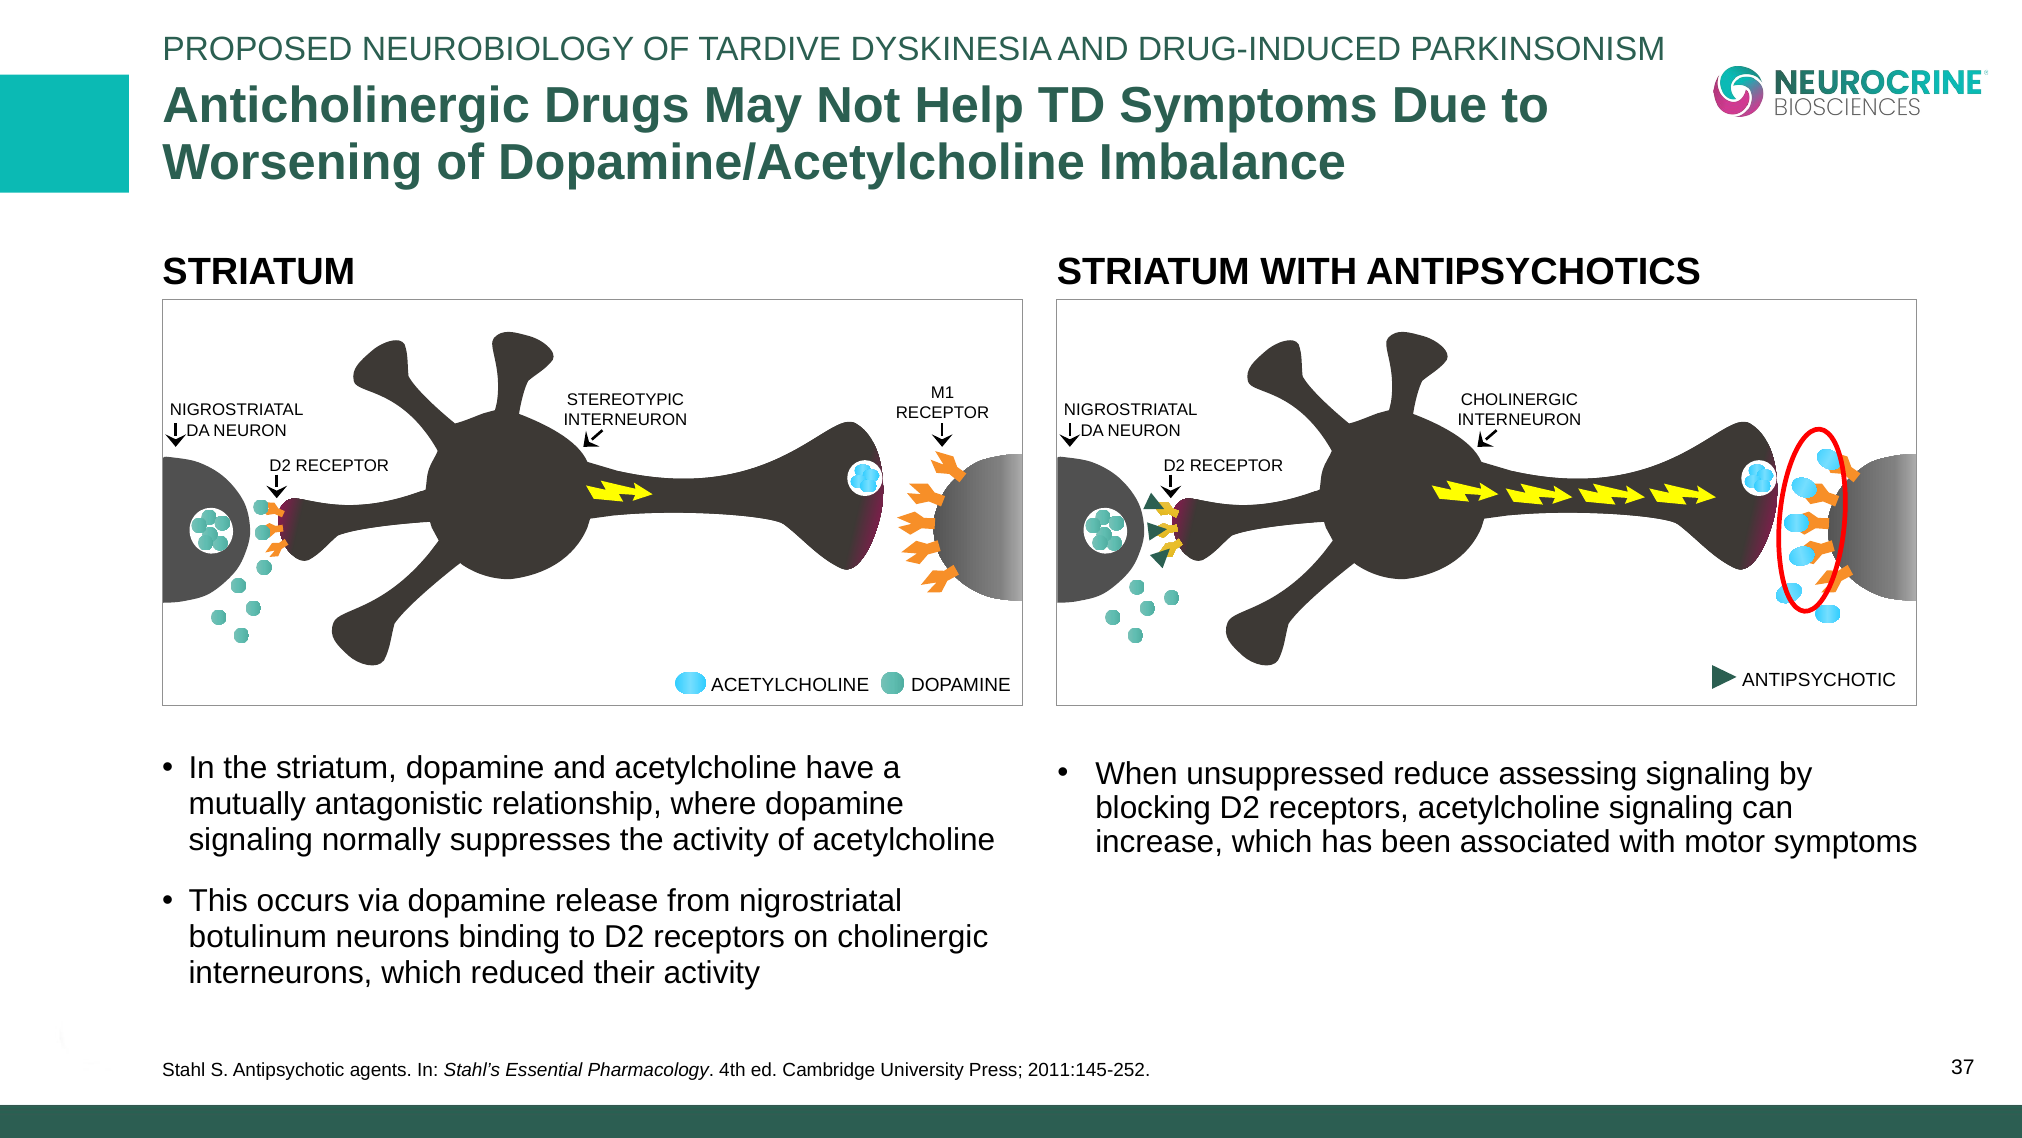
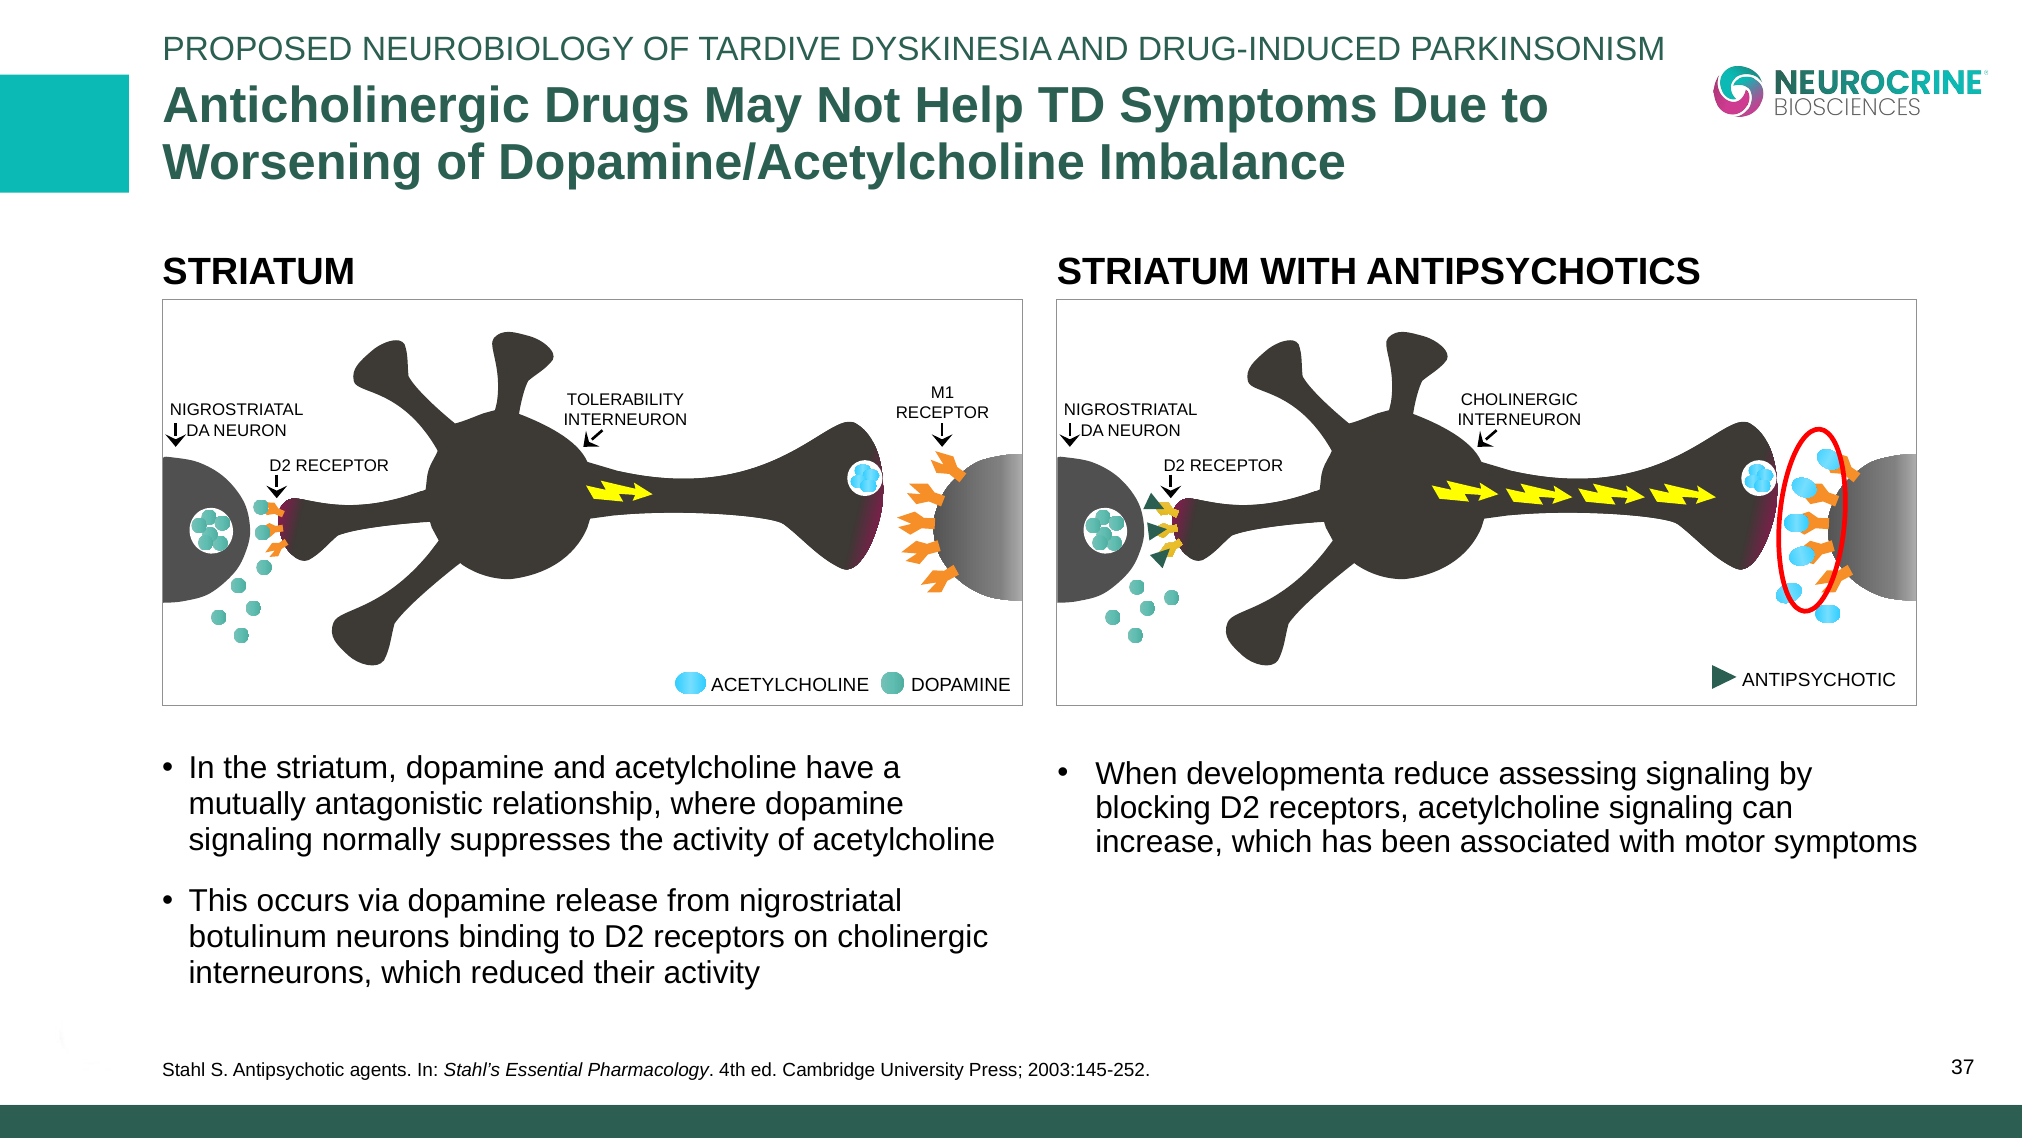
STEREOTYPIC: STEREOTYPIC -> TOLERABILITY
unsuppressed: unsuppressed -> developmenta
2011:145-252: 2011:145-252 -> 2003:145-252
